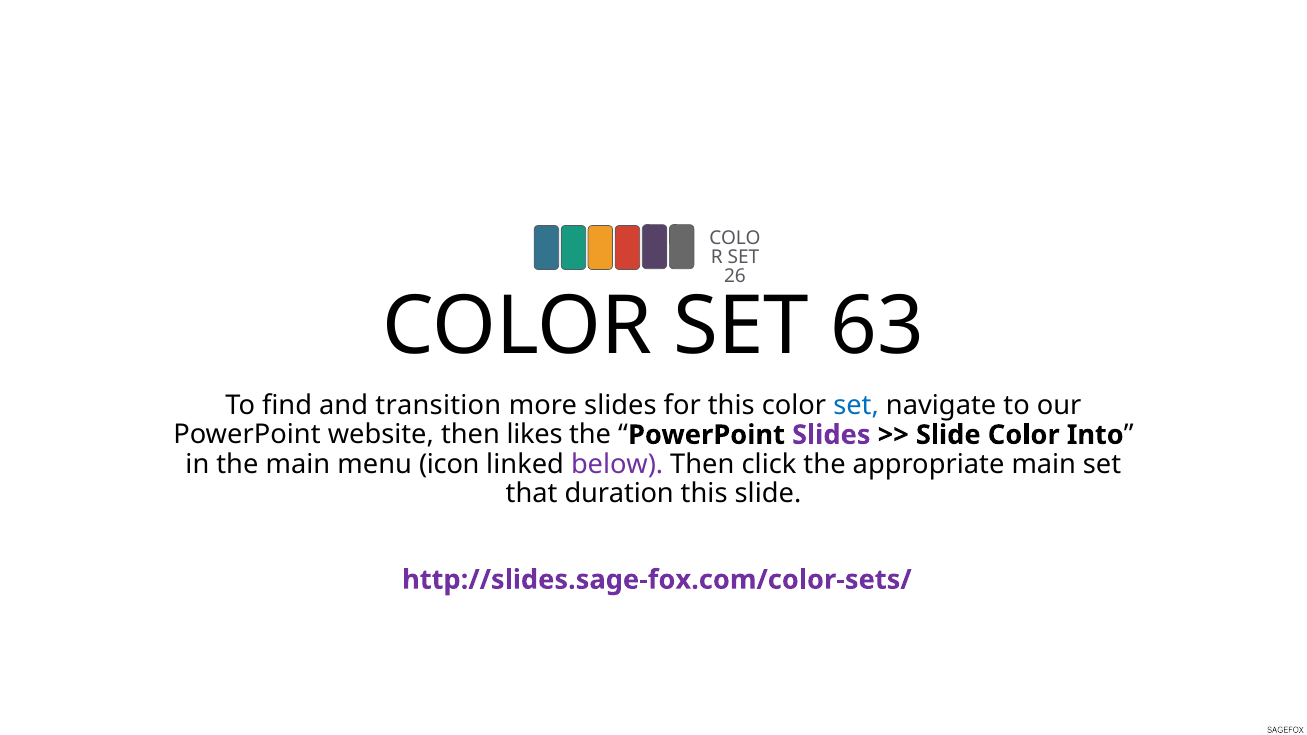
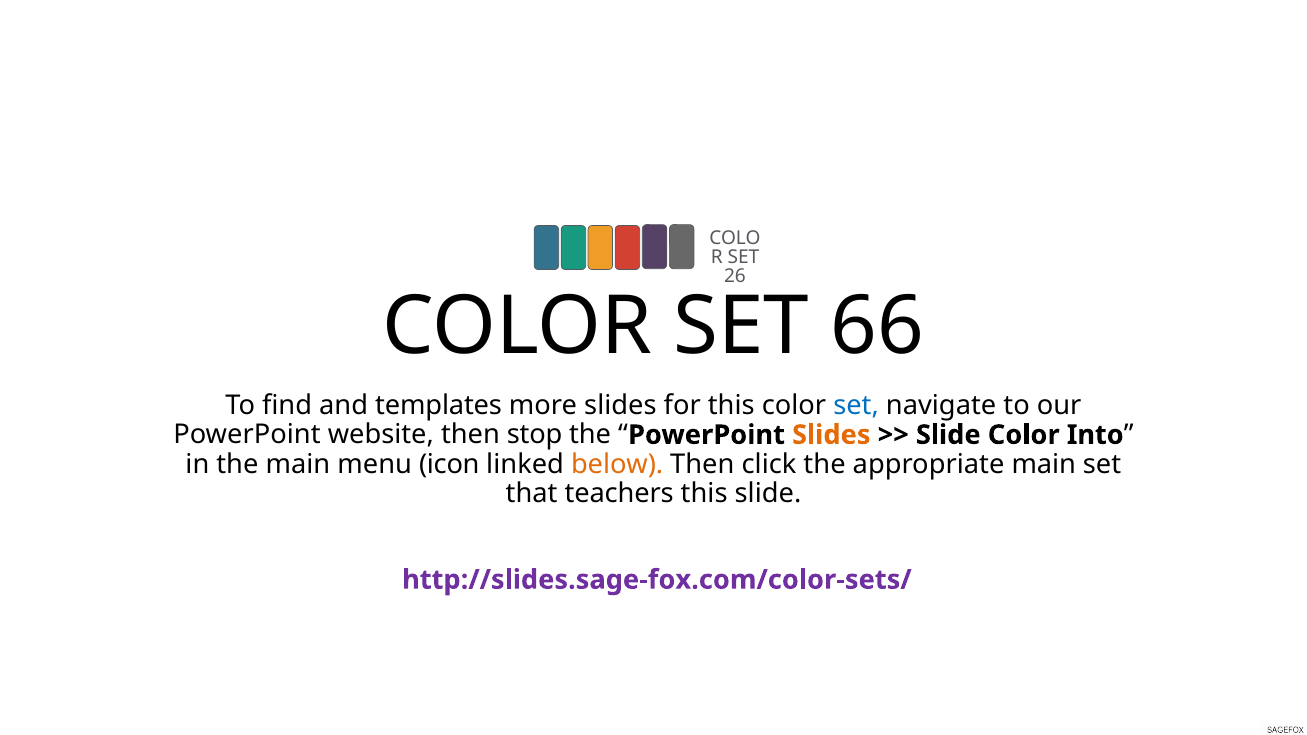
63: 63 -> 66
transition: transition -> templates
likes: likes -> stop
Slides at (831, 435) colour: purple -> orange
below colour: purple -> orange
duration: duration -> teachers
